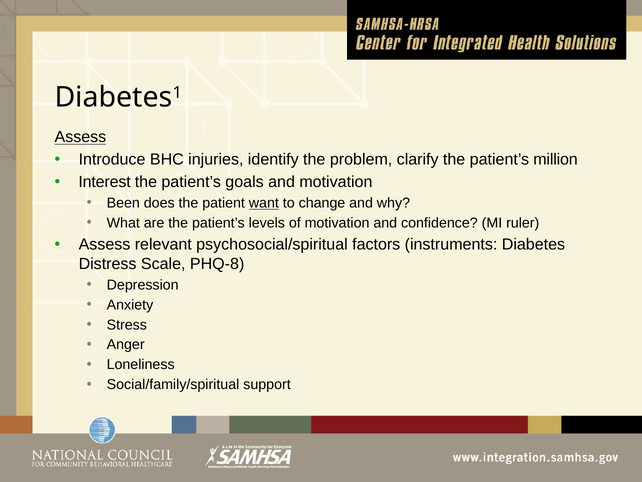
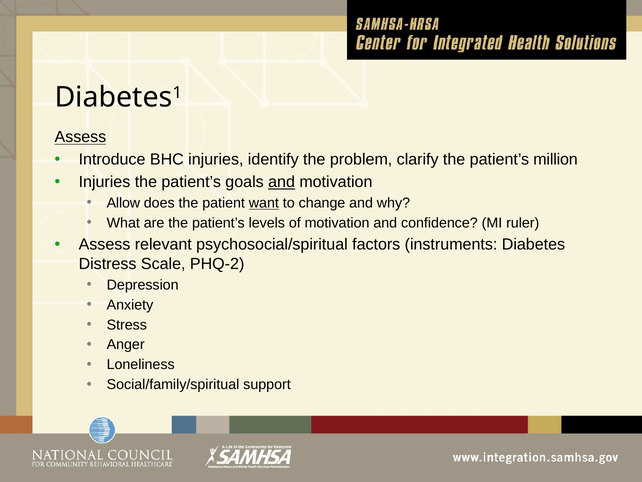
Interest at (105, 182): Interest -> Injuries
and at (282, 182) underline: none -> present
Been: Been -> Allow
PHQ-8: PHQ-8 -> PHQ-2
